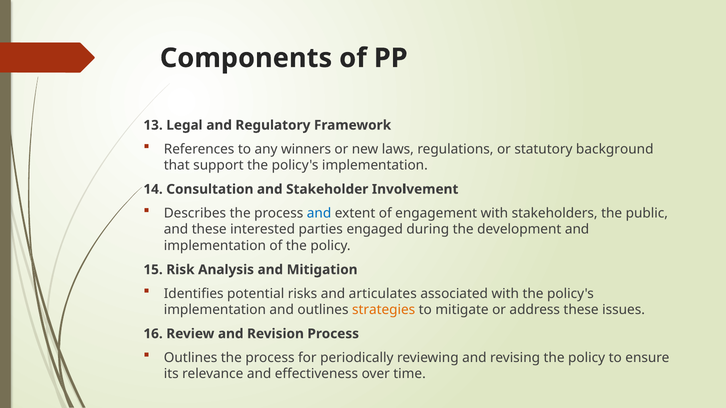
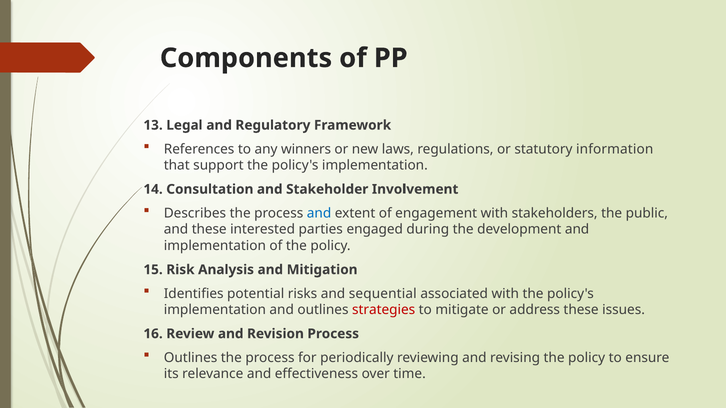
background: background -> information
articulates: articulates -> sequential
strategies colour: orange -> red
